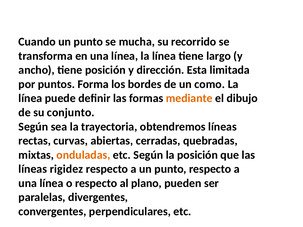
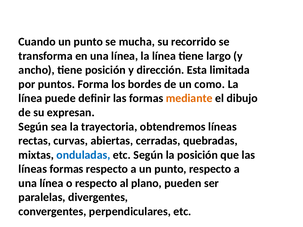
conjunto: conjunto -> expresan
onduladas colour: orange -> blue
líneas rigidez: rigidez -> formas
